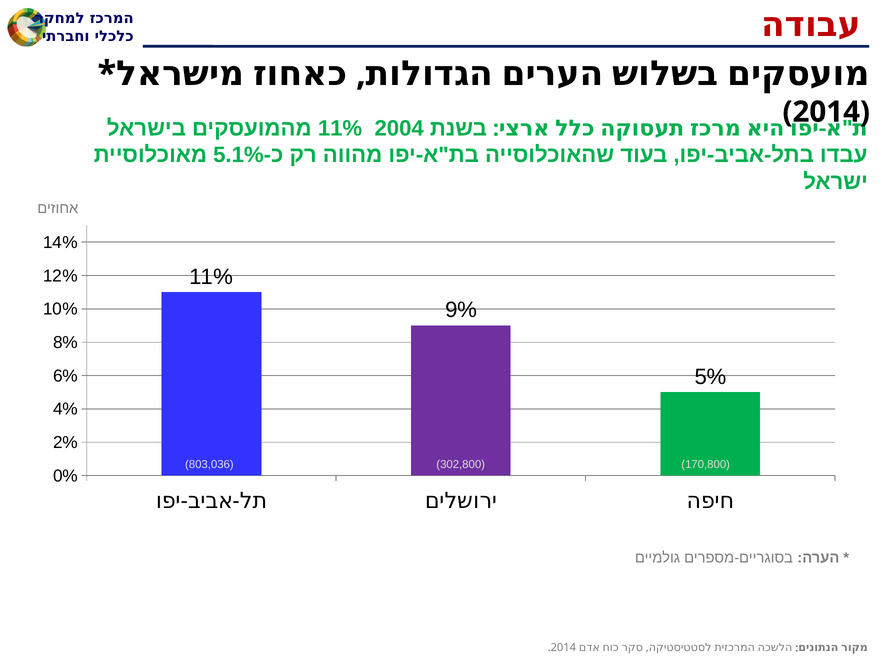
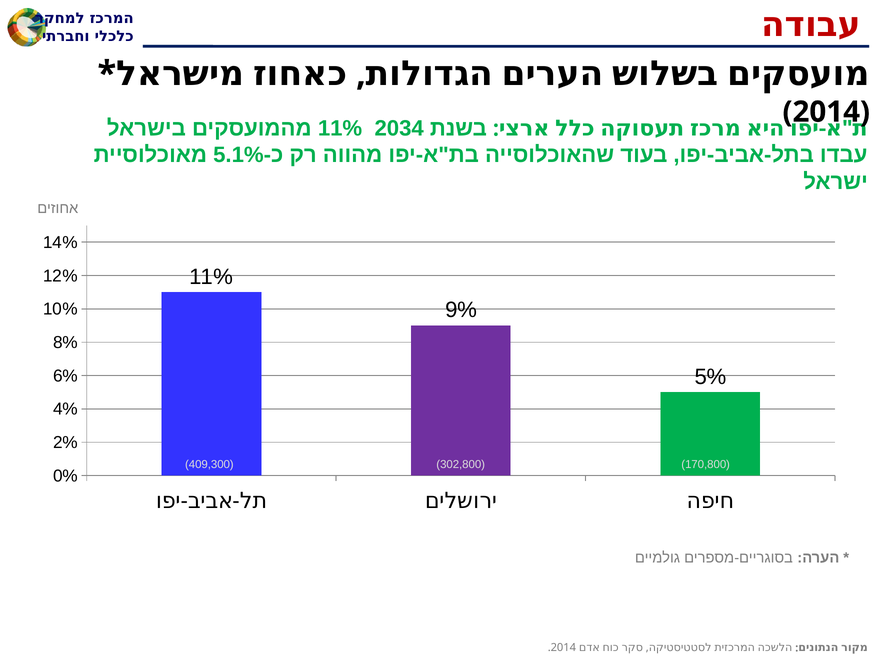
2004: 2004 -> 2034
803,036: 803,036 -> 409,300
